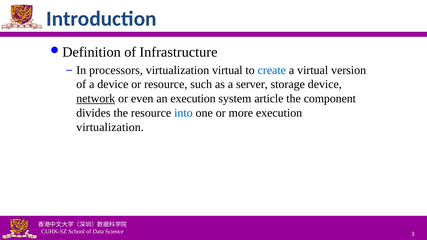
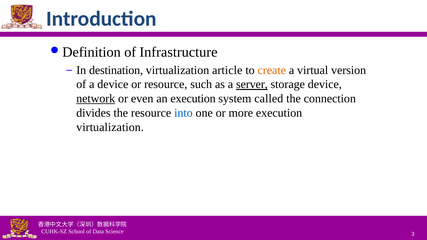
processors: processors -> destination
virtualization virtual: virtual -> article
create colour: blue -> orange
server underline: none -> present
article: article -> called
component: component -> connection
